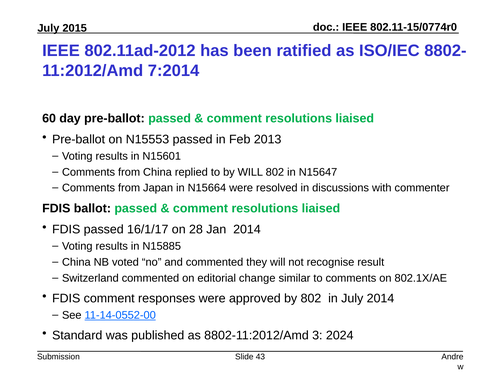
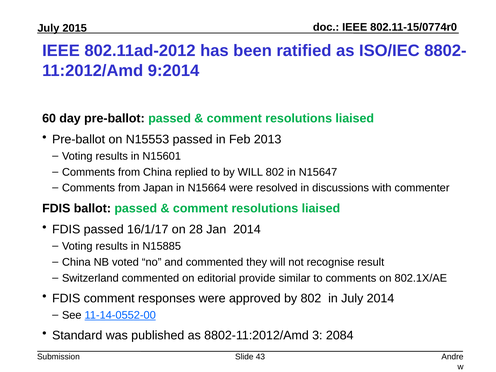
7:2014: 7:2014 -> 9:2014
change: change -> provide
2024: 2024 -> 2084
